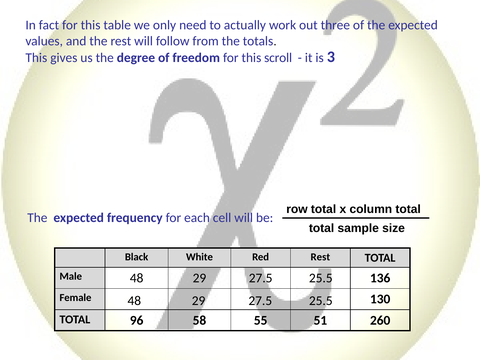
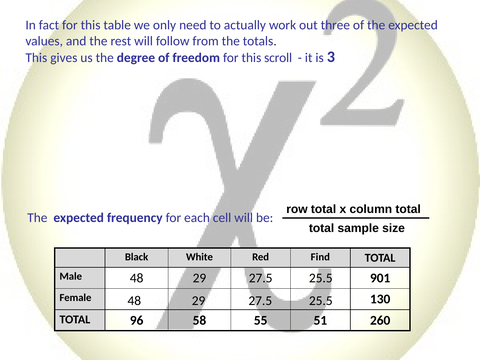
Red Rest: Rest -> Find
136: 136 -> 901
